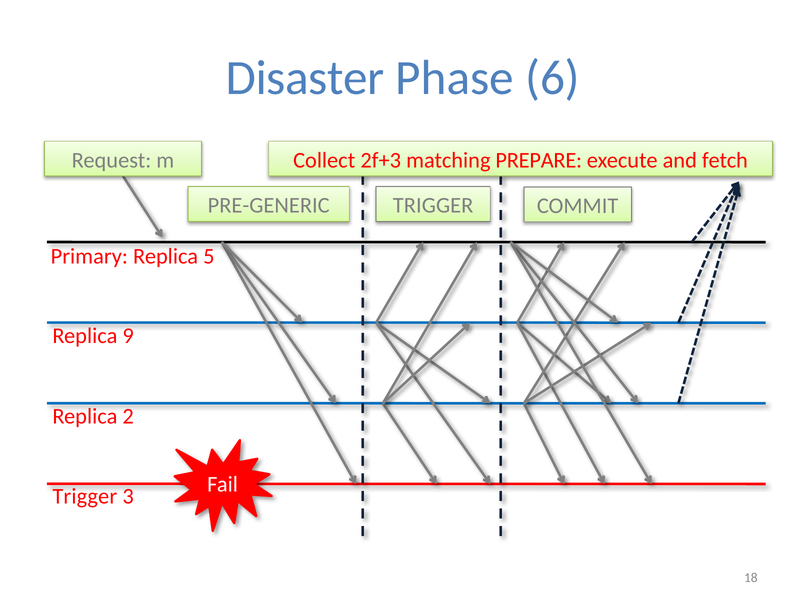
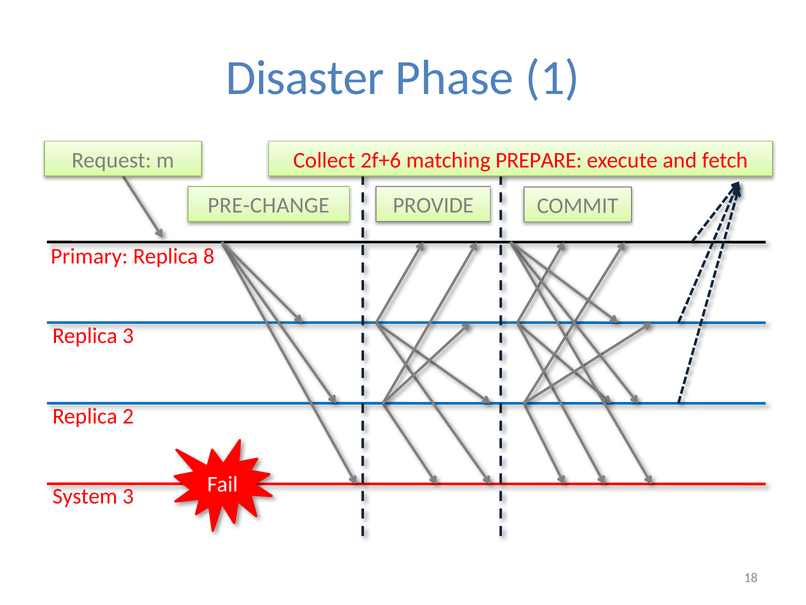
6: 6 -> 1
2f+3: 2f+3 -> 2f+6
PRE-GENERIC: PRE-GENERIC -> PRE-CHANGE
TRIGGER at (433, 205): TRIGGER -> PROVIDE
5: 5 -> 8
Replica 9: 9 -> 3
Trigger at (85, 496): Trigger -> System
